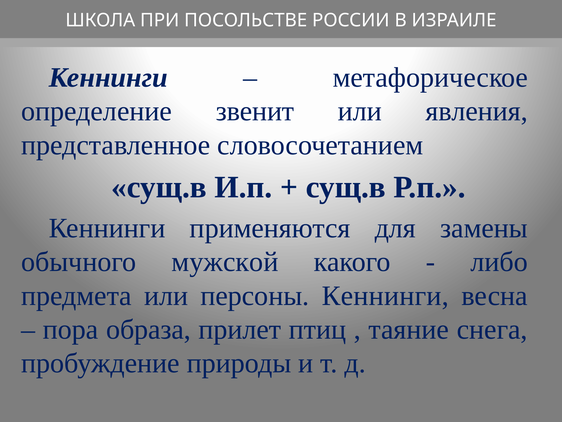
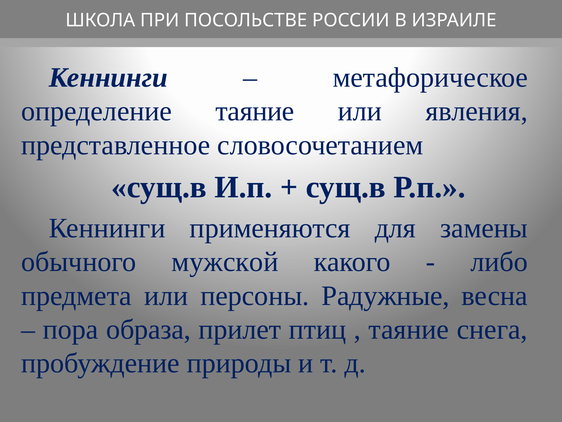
определение звенит: звенит -> таяние
персоны Кеннинги: Кеннинги -> Радужные
